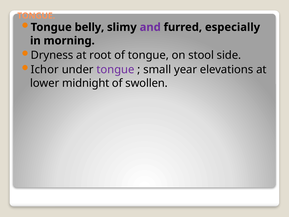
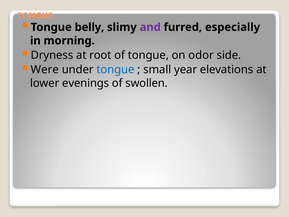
stool: stool -> odor
Ichor: Ichor -> Were
tongue at (115, 70) colour: purple -> blue
midnight: midnight -> evenings
